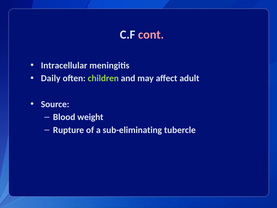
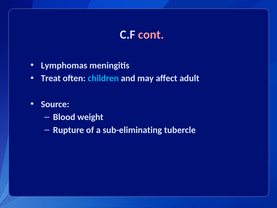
Intracellular: Intracellular -> Lymphomas
Daily: Daily -> Treat
children colour: light green -> light blue
